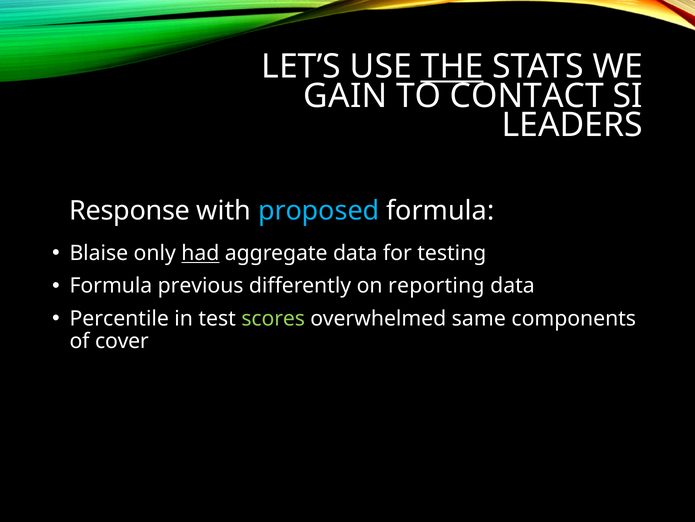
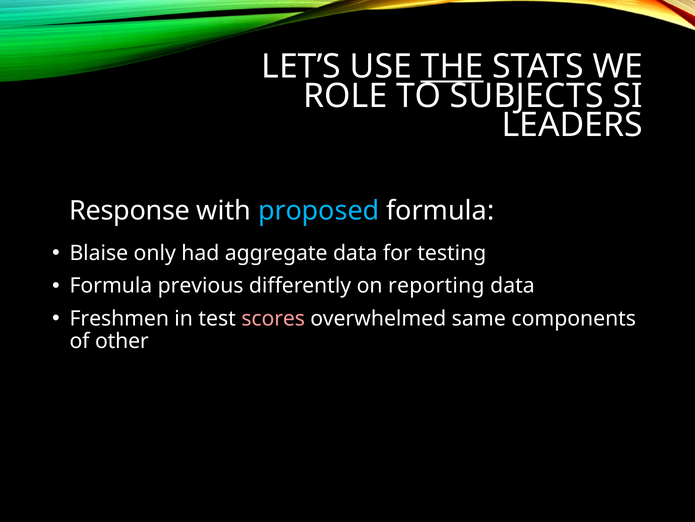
GAIN: GAIN -> ROLE
CONTACT: CONTACT -> SUBJECTS
had underline: present -> none
Percentile: Percentile -> Freshmen
scores colour: light green -> pink
cover: cover -> other
